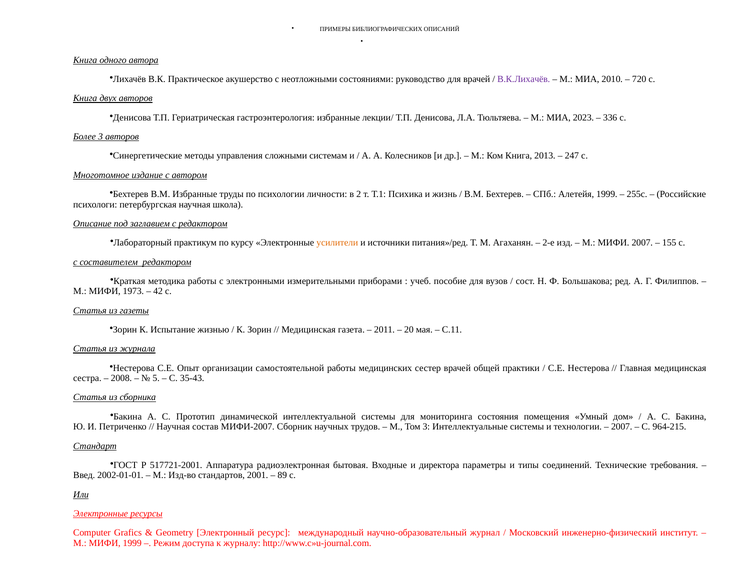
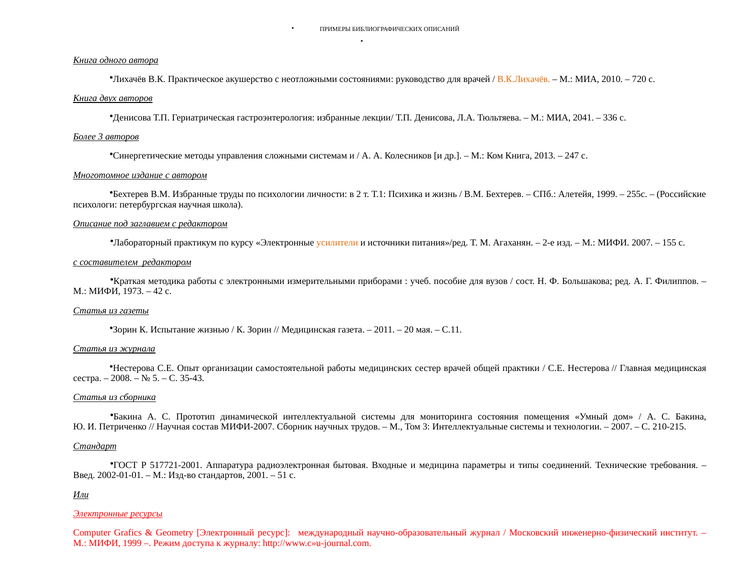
В.К.Лихачёв colour: purple -> orange
2023: 2023 -> 2041
964-215: 964-215 -> 210-215
директора: директора -> медицина
89: 89 -> 51
